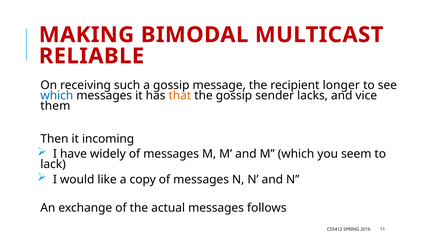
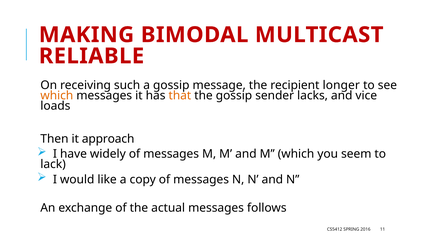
which at (57, 96) colour: blue -> orange
them: them -> loads
incoming: incoming -> approach
